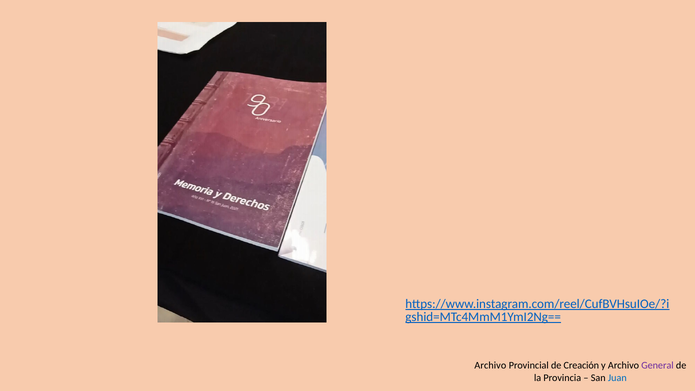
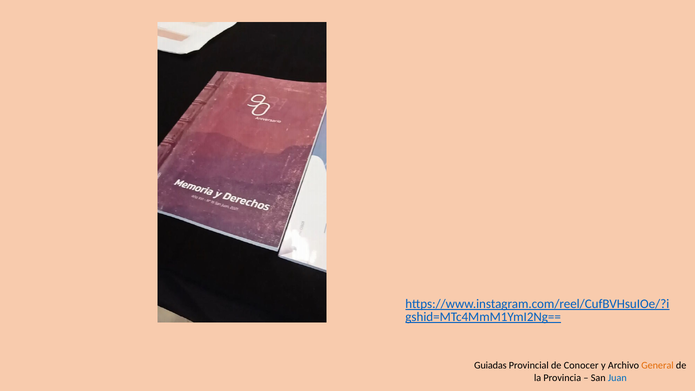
Archivo at (490, 365): Archivo -> Guiadas
Creación: Creación -> Conocer
General colour: purple -> orange
